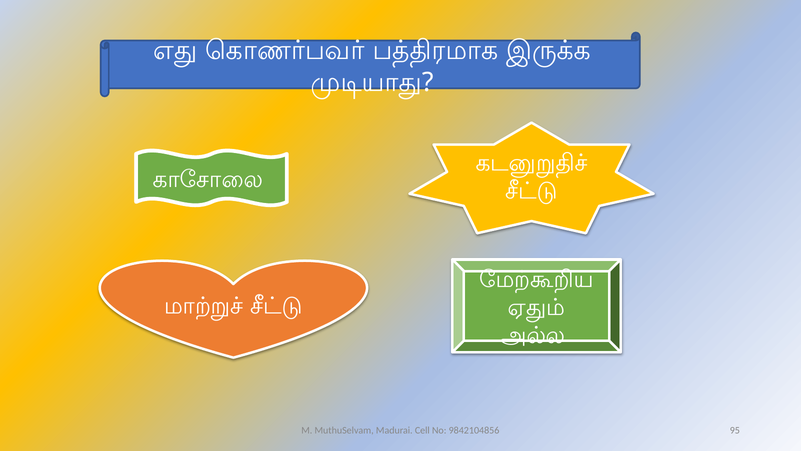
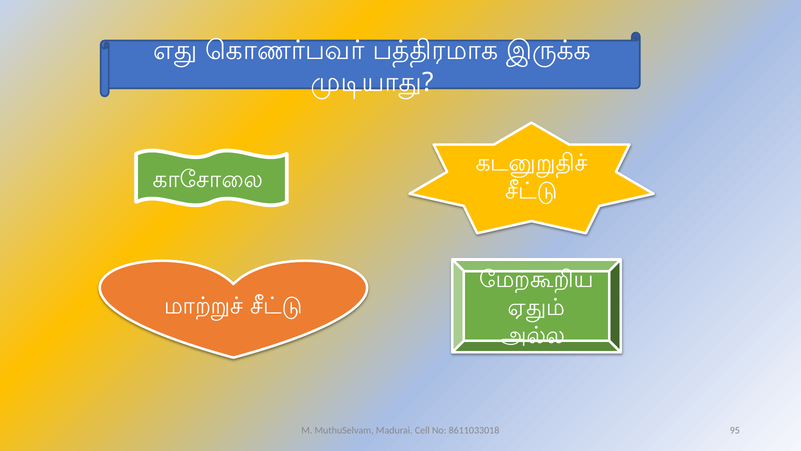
9842104856: 9842104856 -> 8611033018
